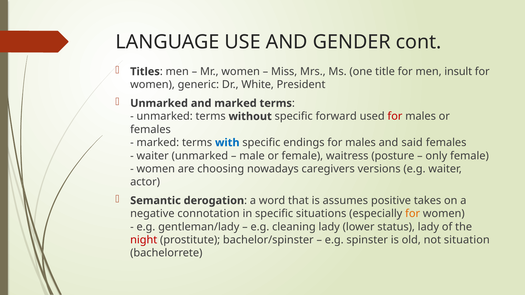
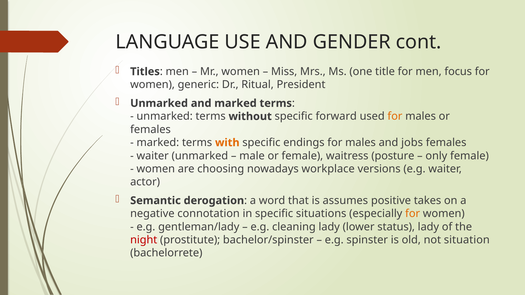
insult: insult -> focus
White: White -> Ritual
for at (395, 117) colour: red -> orange
with colour: blue -> orange
said: said -> jobs
caregivers: caregivers -> workplace
